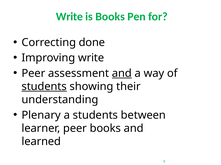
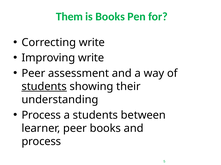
Write at (69, 17): Write -> Them
Correcting done: done -> write
and at (122, 74) underline: present -> none
Plenary at (41, 116): Plenary -> Process
learned at (41, 142): learned -> process
